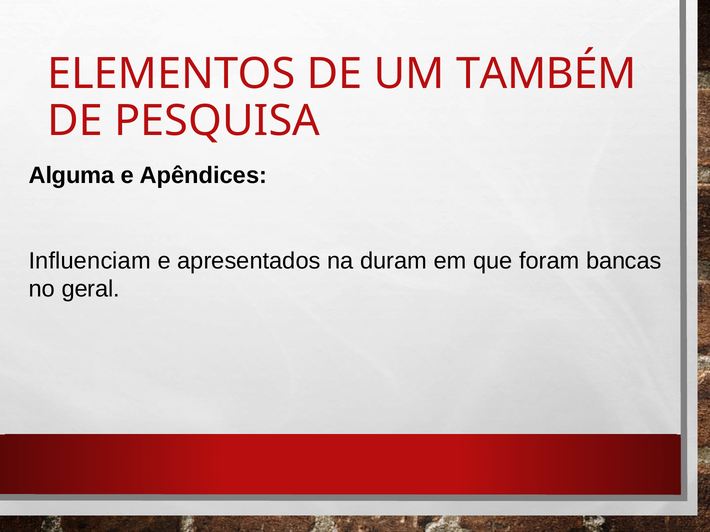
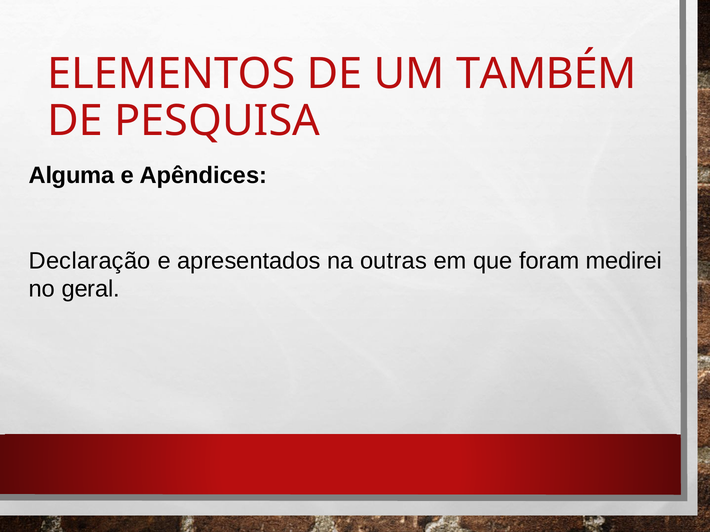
Influenciam: Influenciam -> Declaração
duram: duram -> outras
bancas: bancas -> medirei
